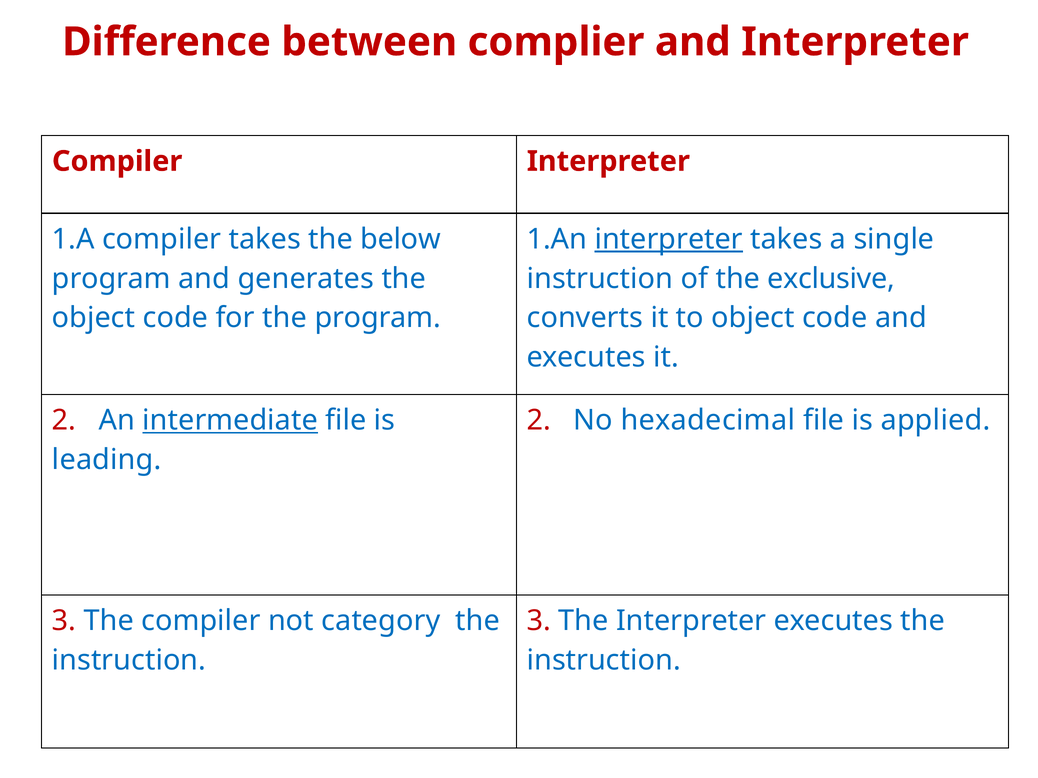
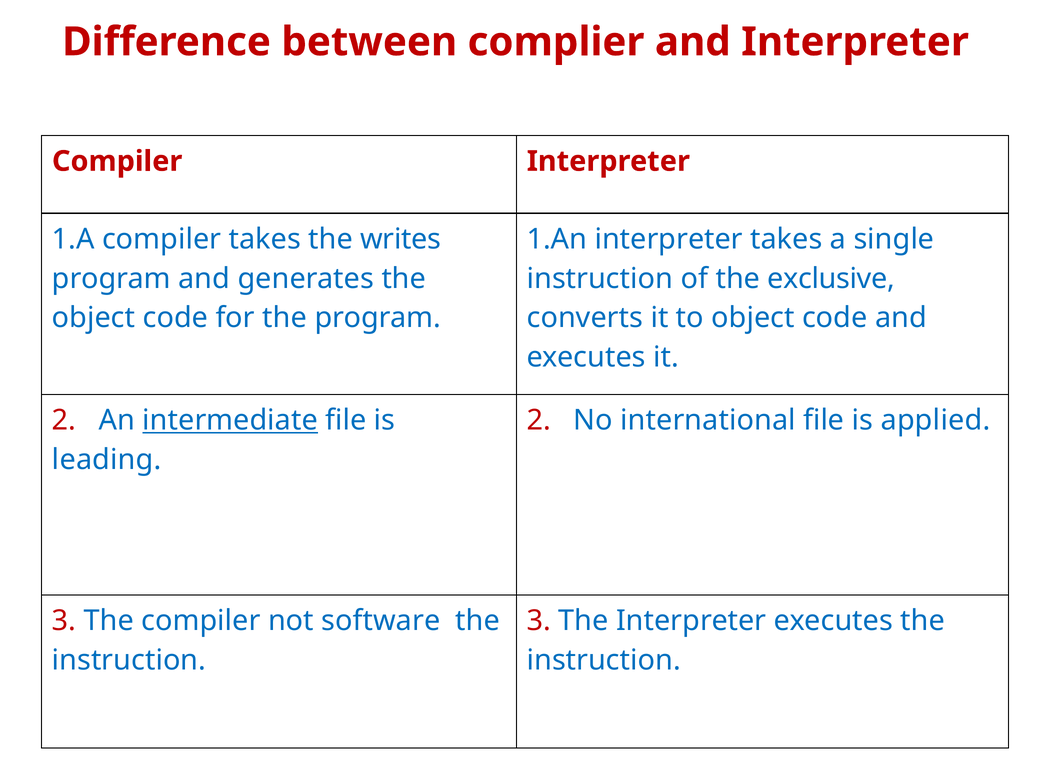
below: below -> writes
interpreter at (669, 239) underline: present -> none
hexadecimal: hexadecimal -> international
category: category -> software
